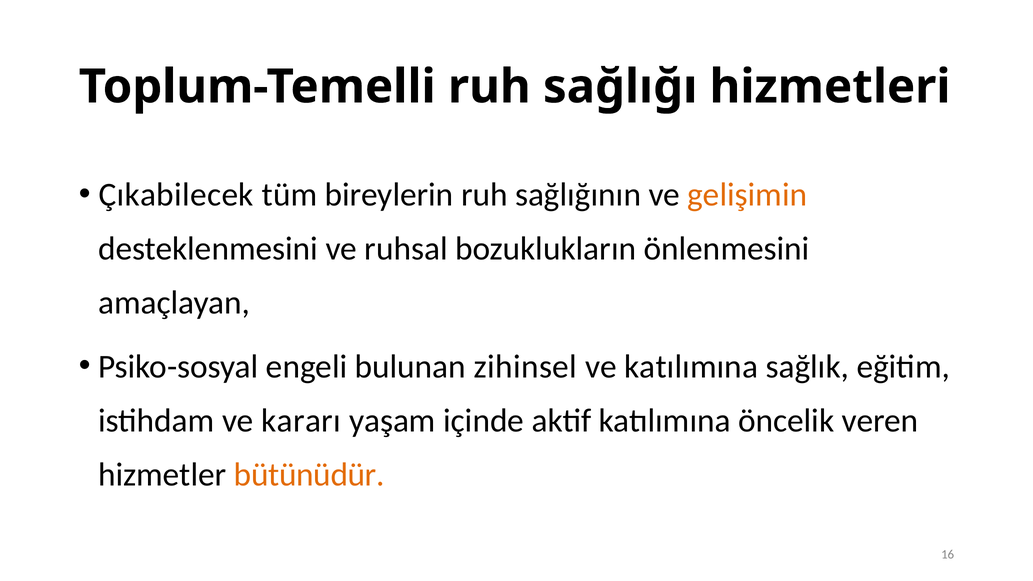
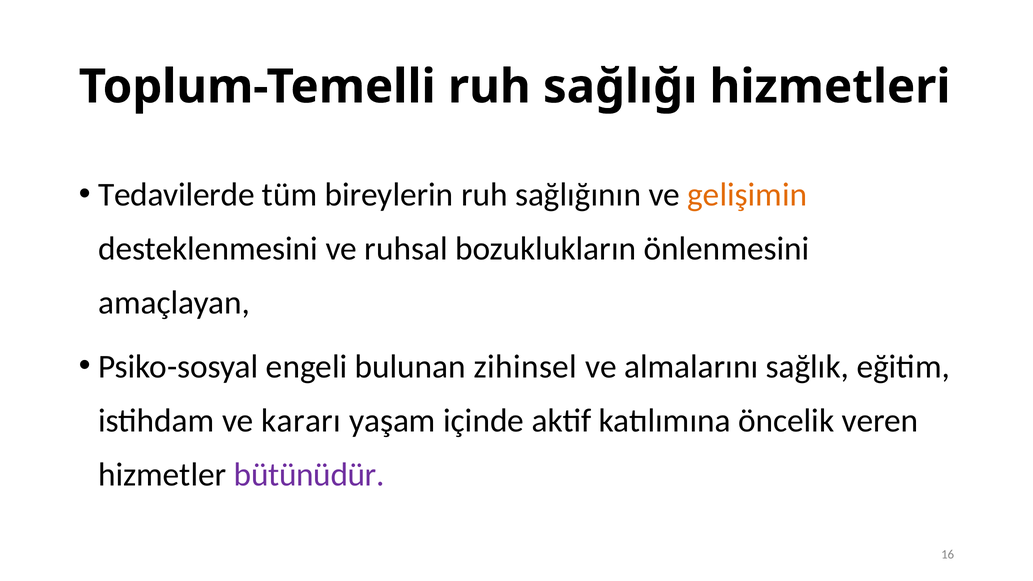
Çıkabilecek: Çıkabilecek -> Tedavilerde
ve katılımına: katılımına -> almalarını
bütünüdür colour: orange -> purple
